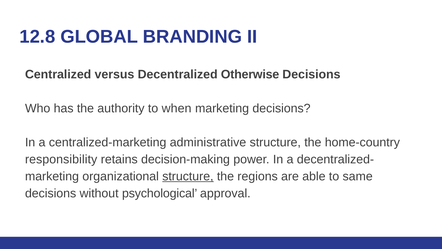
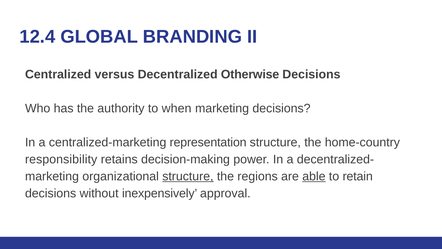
12.8: 12.8 -> 12.4
administrative: administrative -> representation
able underline: none -> present
same: same -> retain
psychological: psychological -> inexpensively
